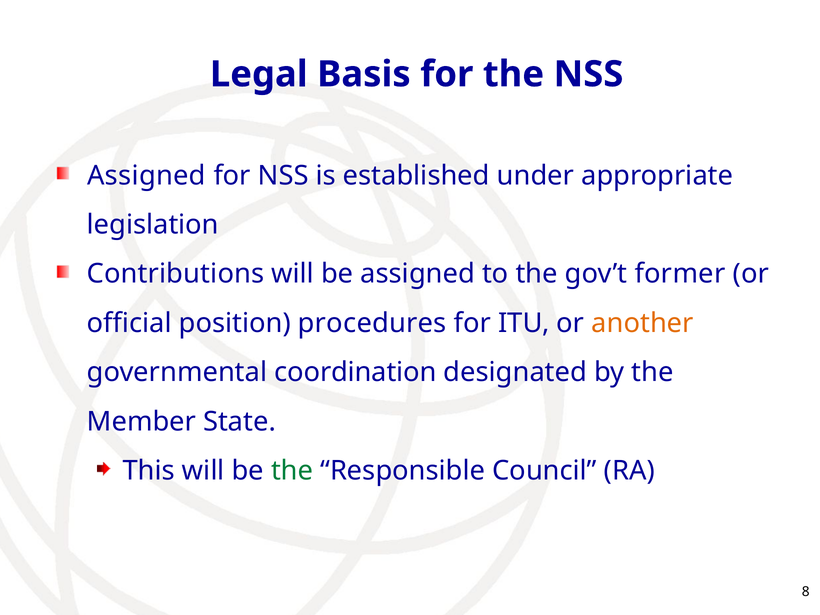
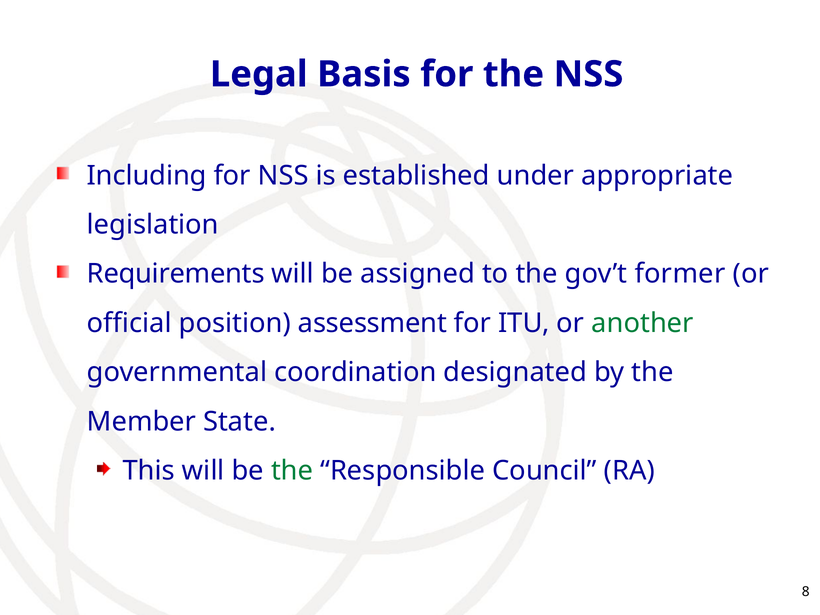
Assigned at (147, 175): Assigned -> Including
Contributions: Contributions -> Requirements
procedures: procedures -> assessment
another colour: orange -> green
